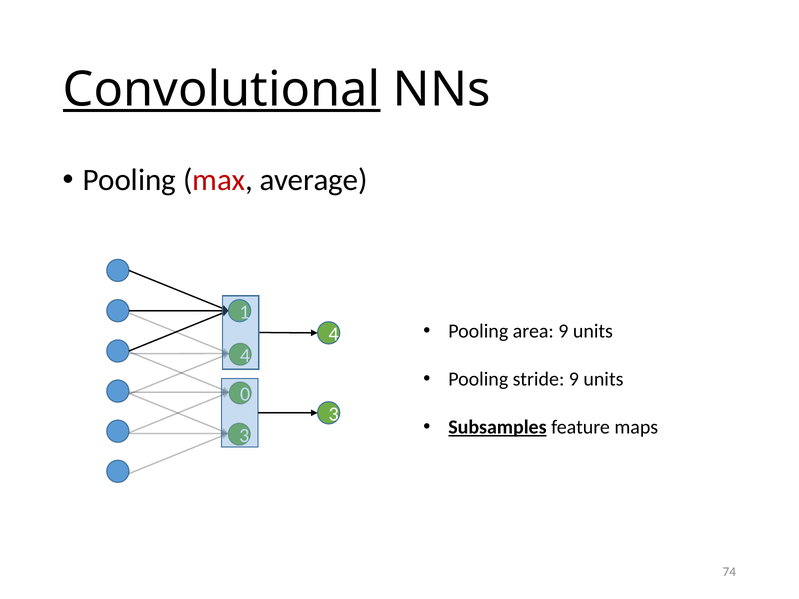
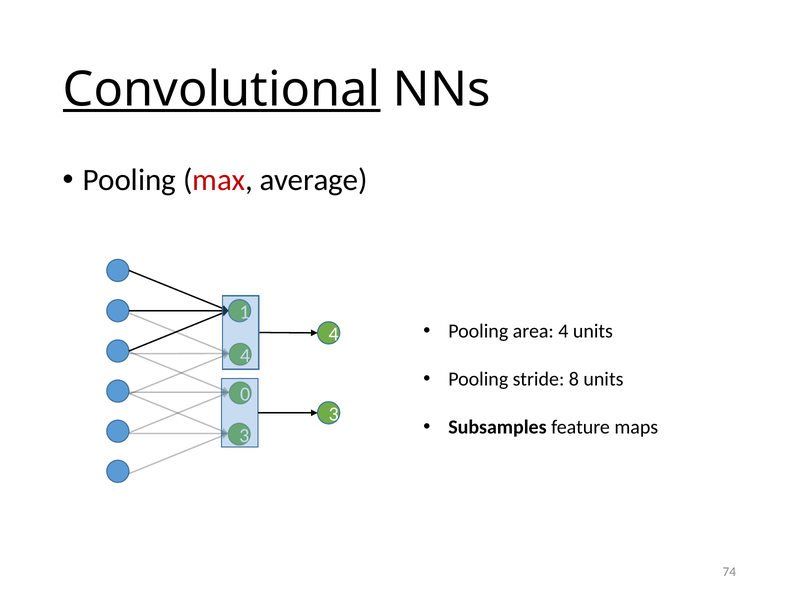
area 9: 9 -> 4
stride 9: 9 -> 8
Subsamples underline: present -> none
